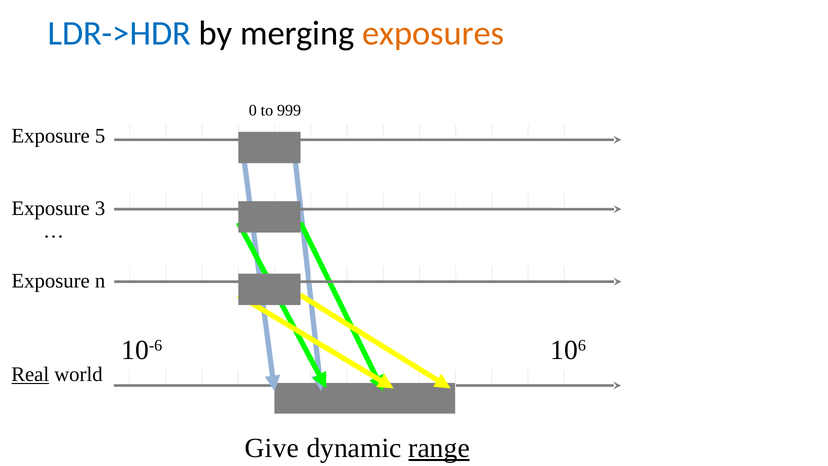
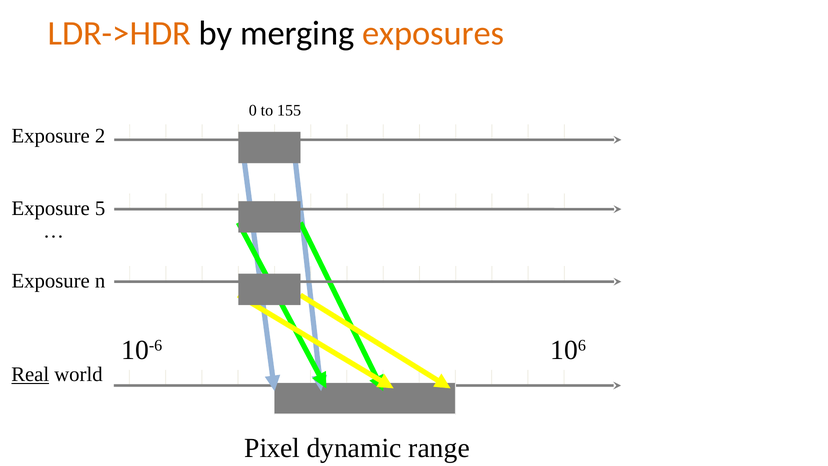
LDR->HDR colour: blue -> orange
999: 999 -> 155
5: 5 -> 2
3: 3 -> 5
Give: Give -> Pixel
range underline: present -> none
